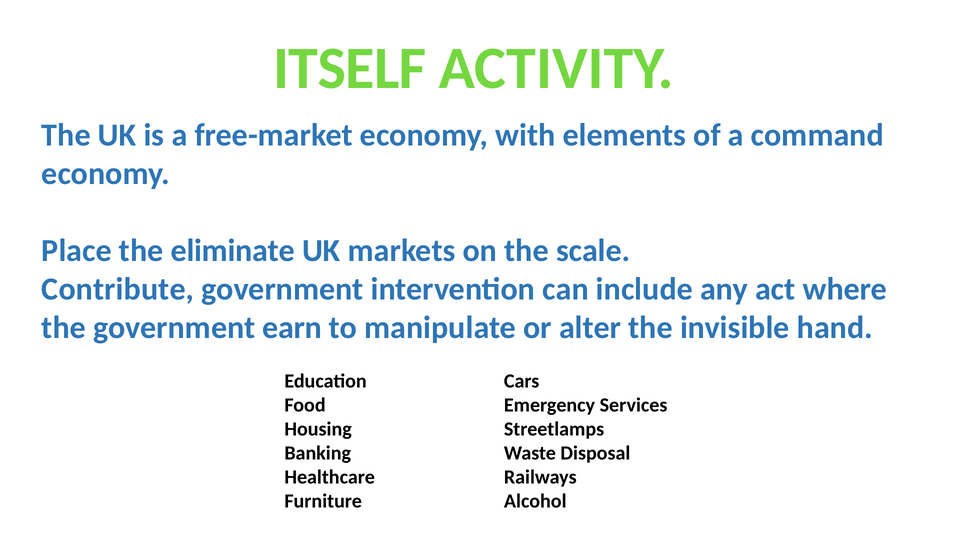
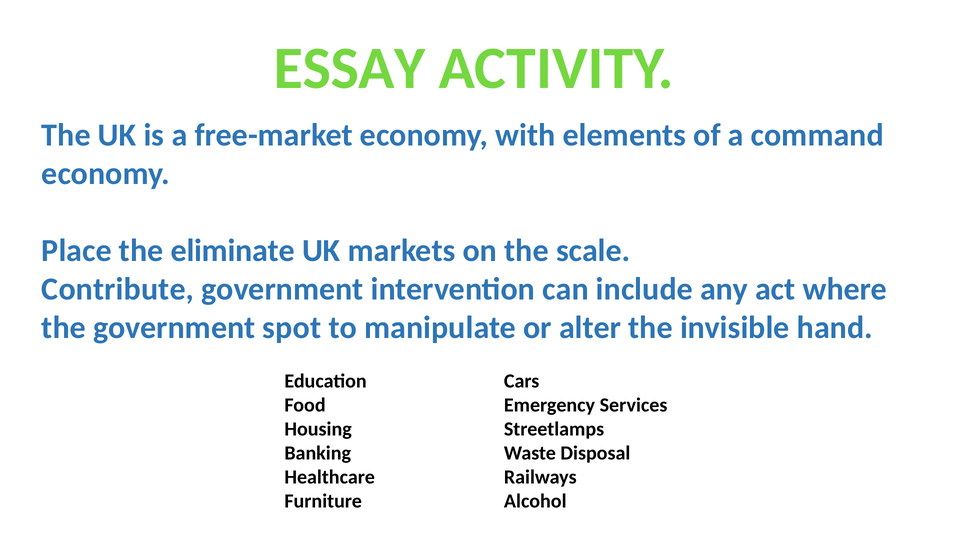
ITSELF: ITSELF -> ESSAY
earn: earn -> spot
